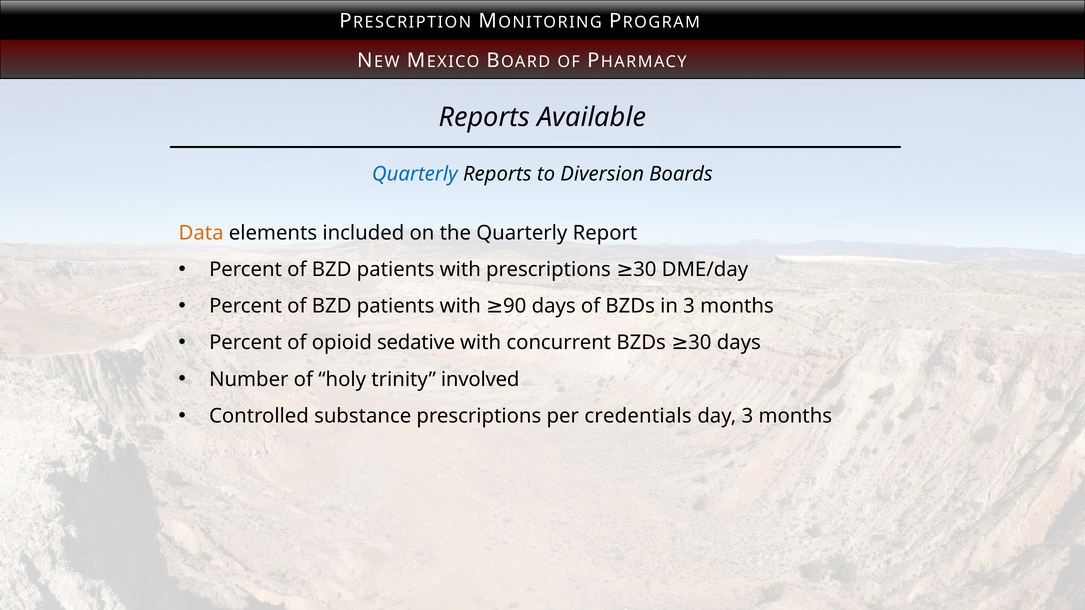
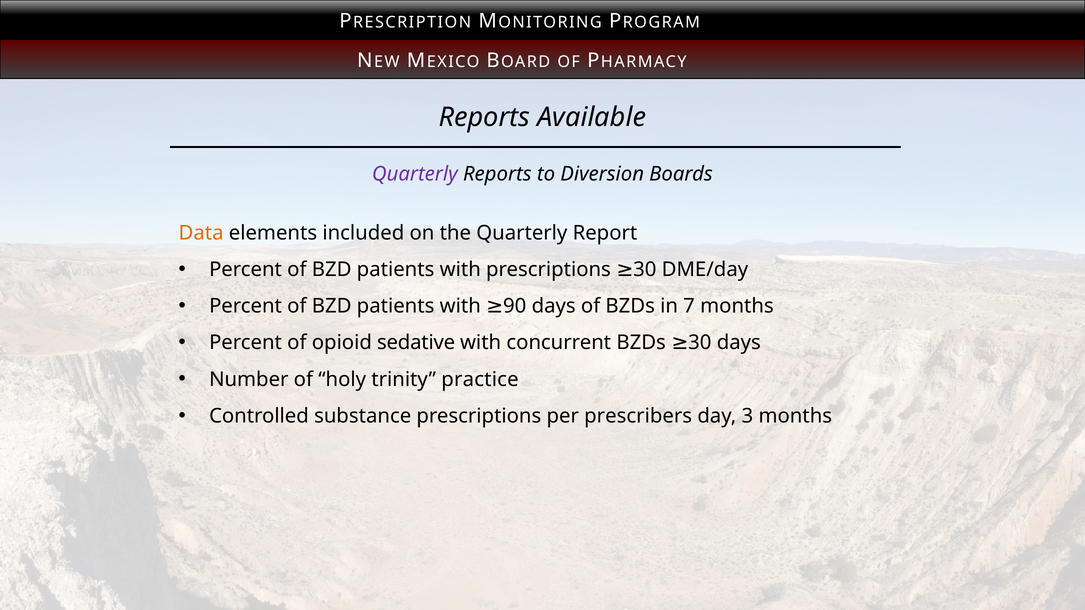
Quarterly at (415, 174) colour: blue -> purple
in 3: 3 -> 7
involved: involved -> practice
credentials: credentials -> prescribers
